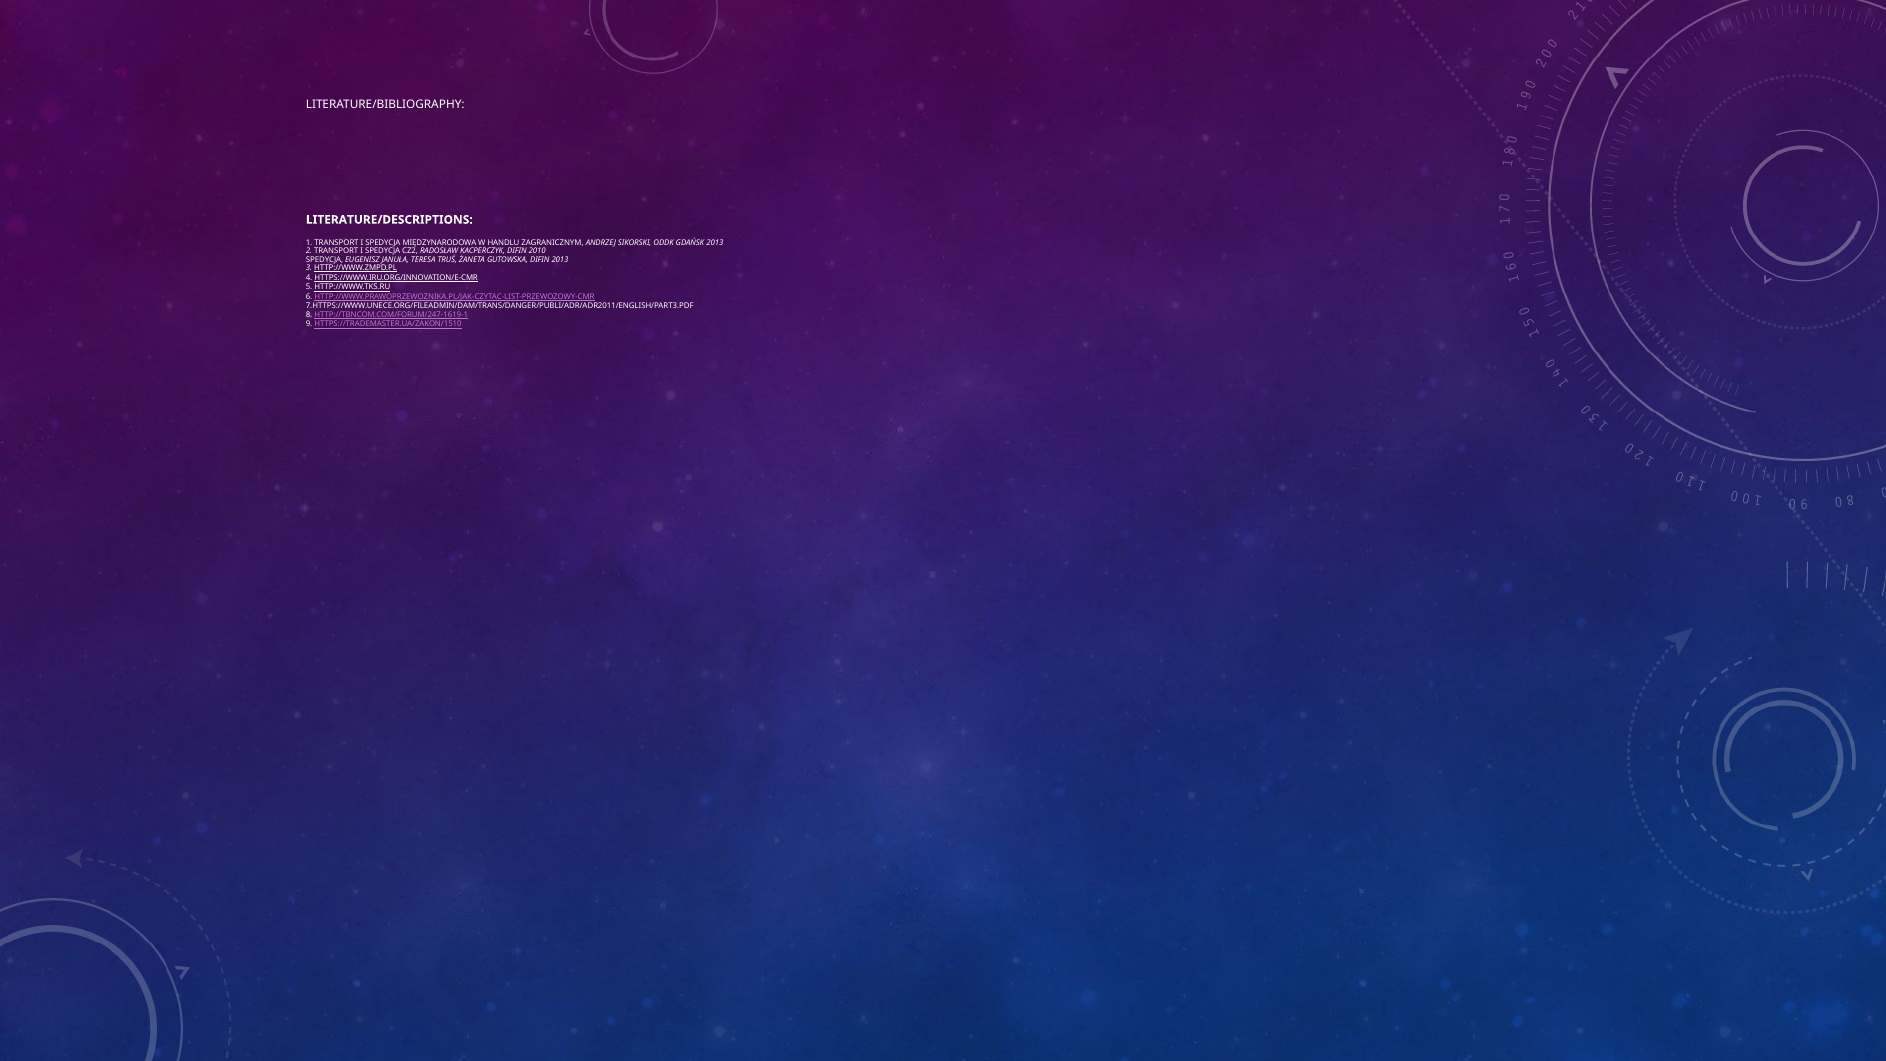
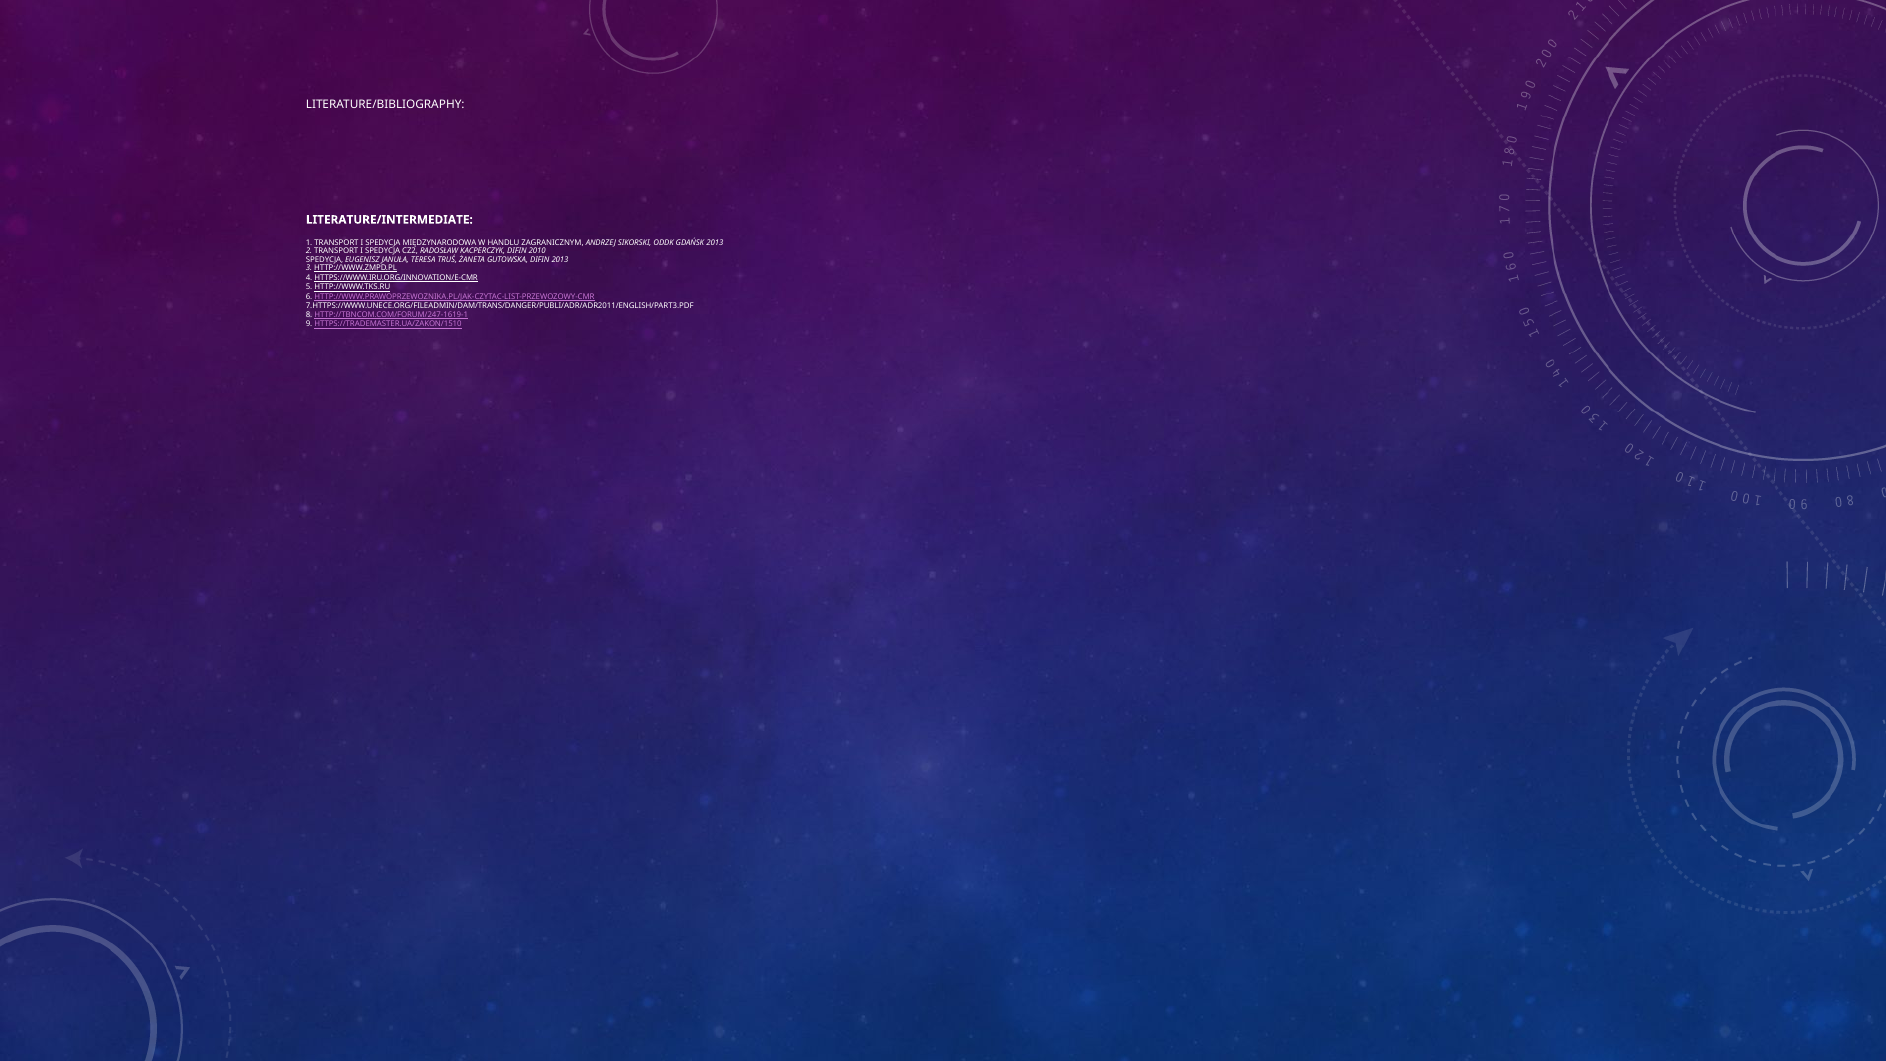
LITERATURE/DESCRIPTIONS: LITERATURE/DESCRIPTIONS -> LITERATURE/INTERMEDIATE
